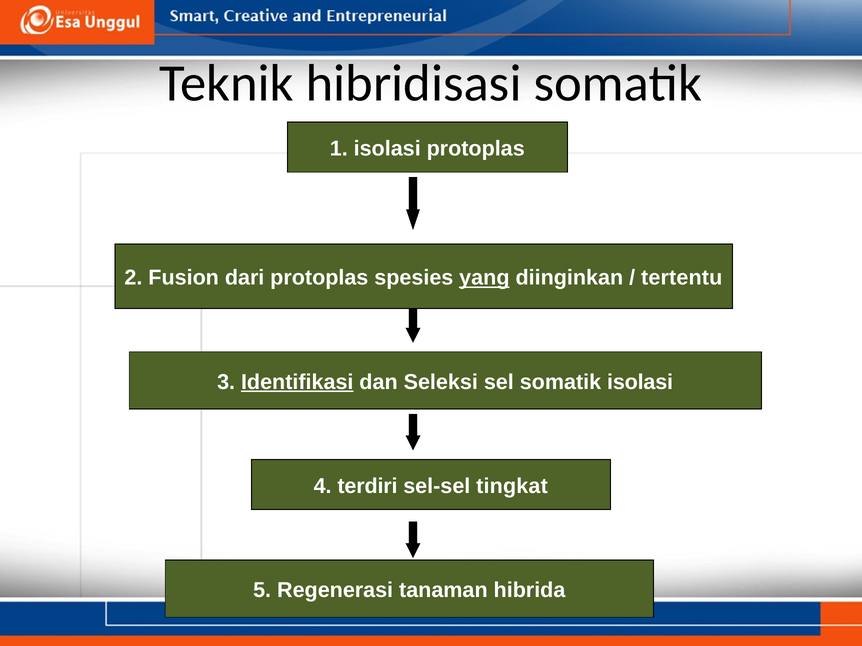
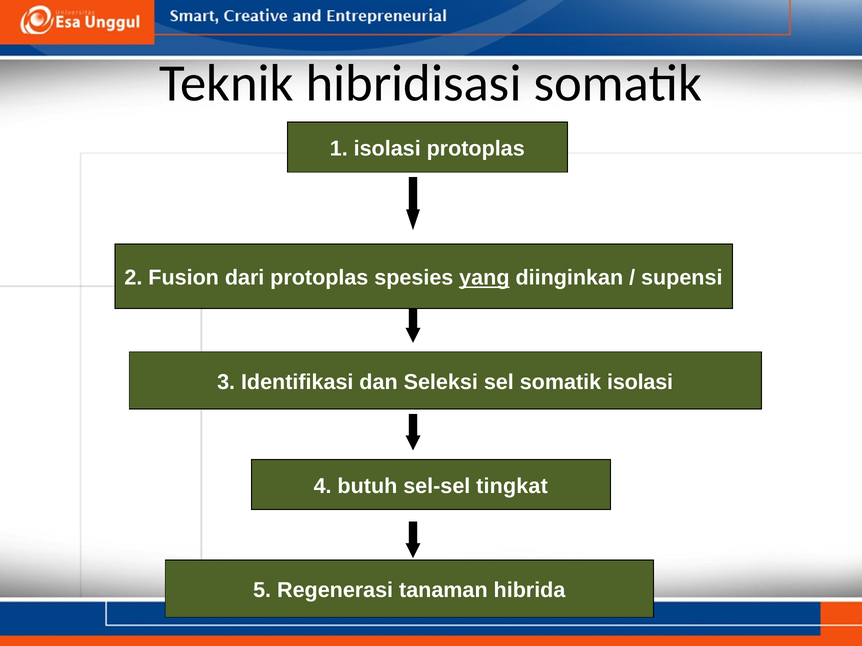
tertentu: tertentu -> supensi
Identifikasi underline: present -> none
terdiri: terdiri -> butuh
